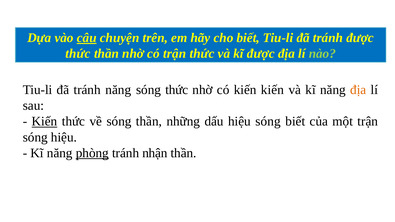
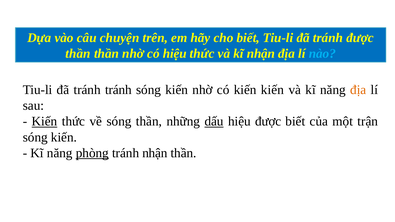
câu underline: present -> none
thức at (78, 54): thức -> thần
có trận: trận -> hiệu
kĩ được: được -> nhận
nào colour: light green -> light blue
tránh năng: năng -> tránh
thức at (177, 90): thức -> kiến
dấu underline: none -> present
hiệu sóng: sóng -> được
hiệu at (64, 137): hiệu -> kiến
